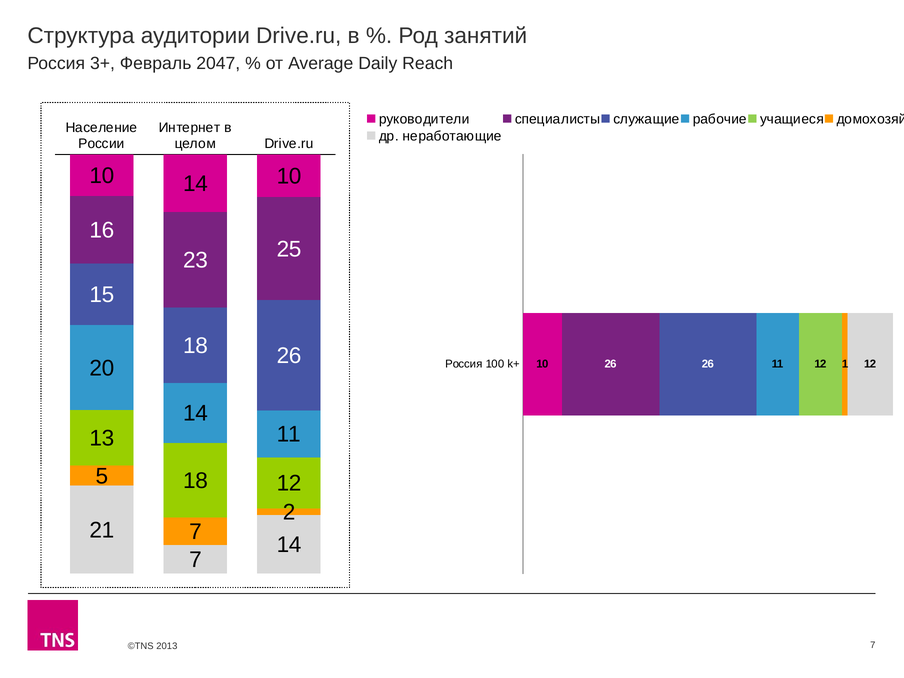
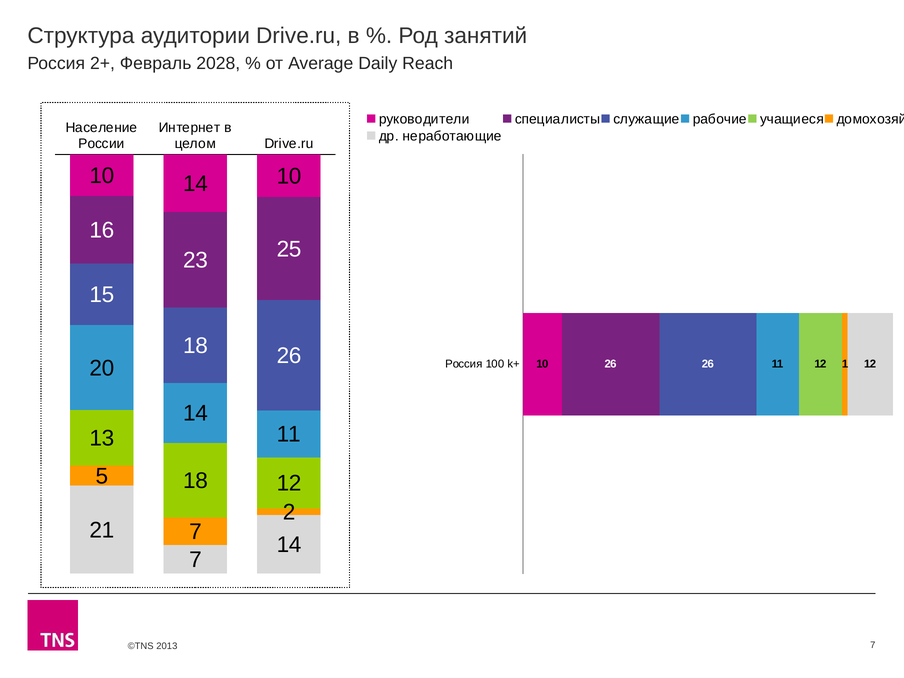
3+: 3+ -> 2+
2047: 2047 -> 2028
